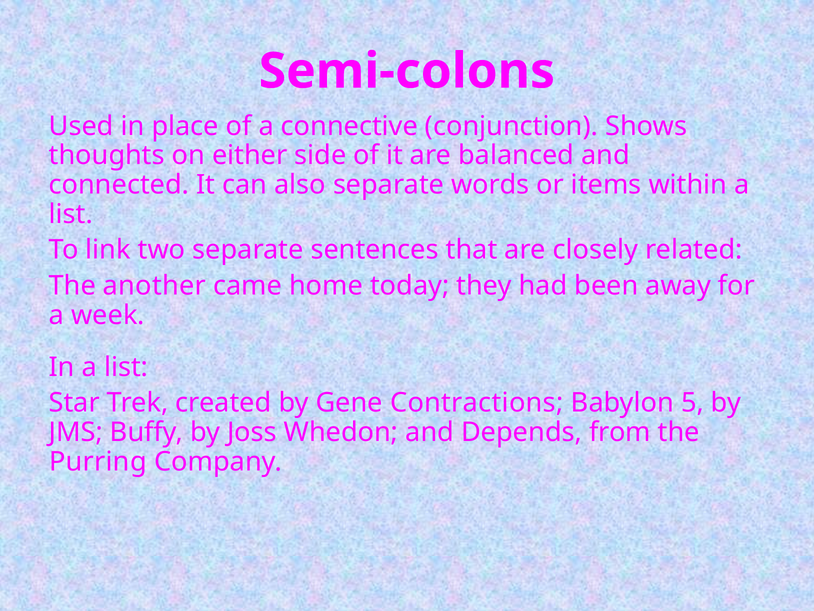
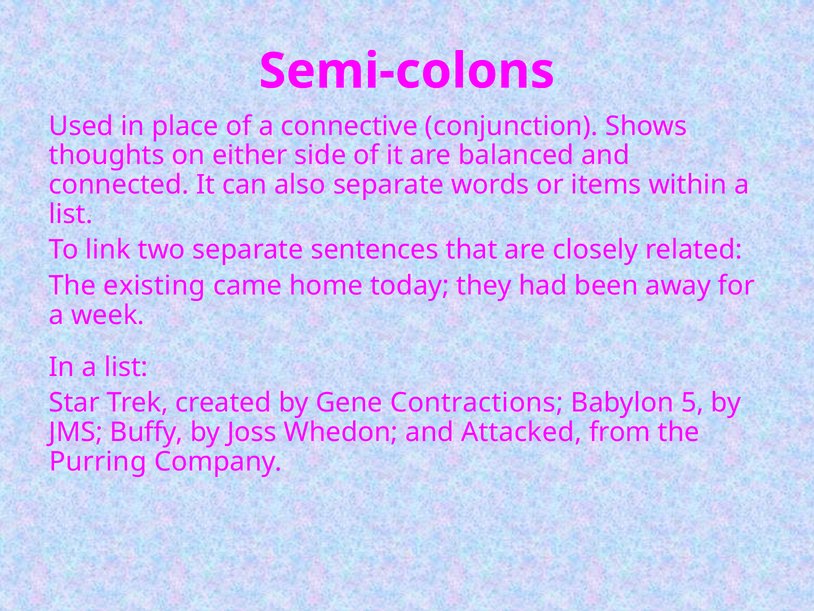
another: another -> existing
Depends: Depends -> Attacked
